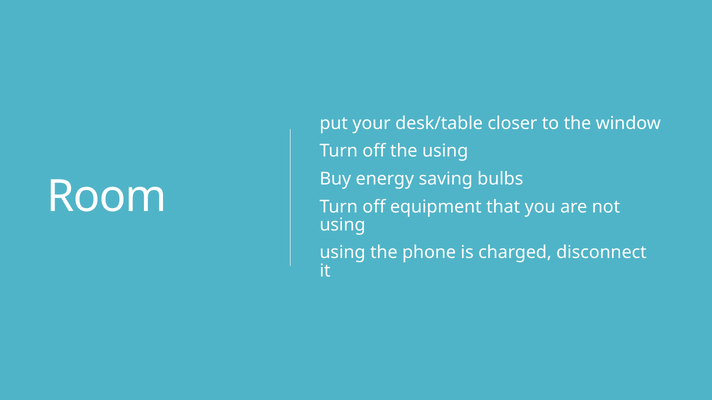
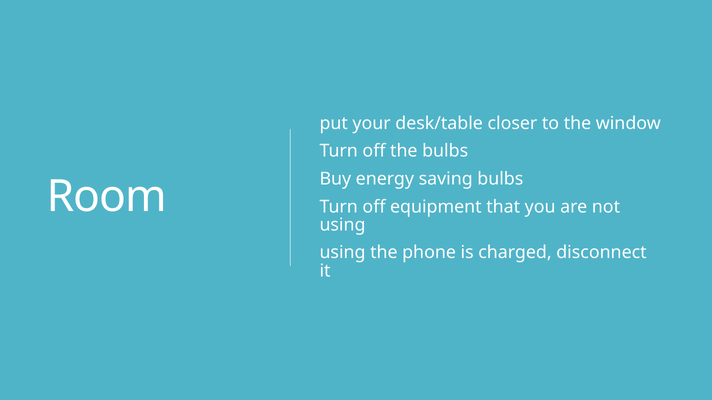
the using: using -> bulbs
